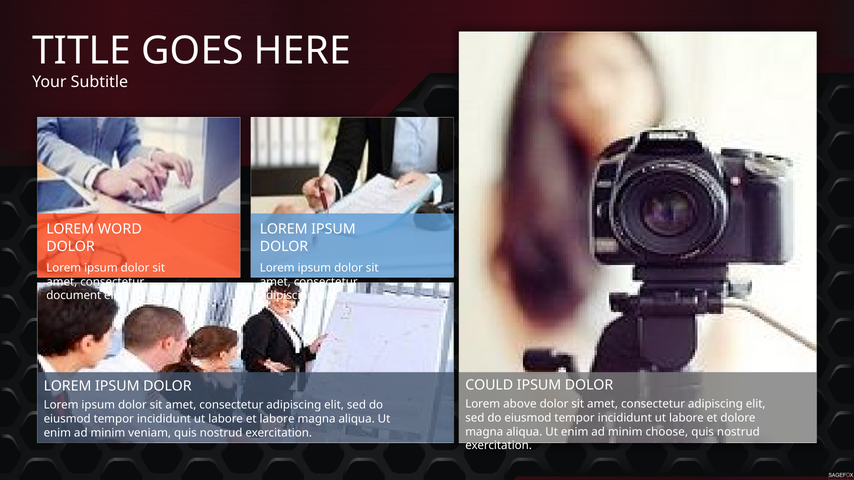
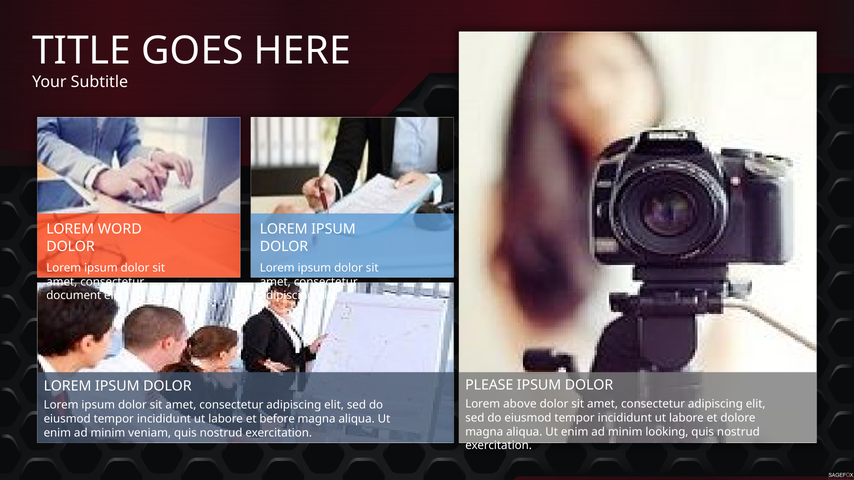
COULD: COULD -> PLEASE
et labore: labore -> before
choose: choose -> looking
